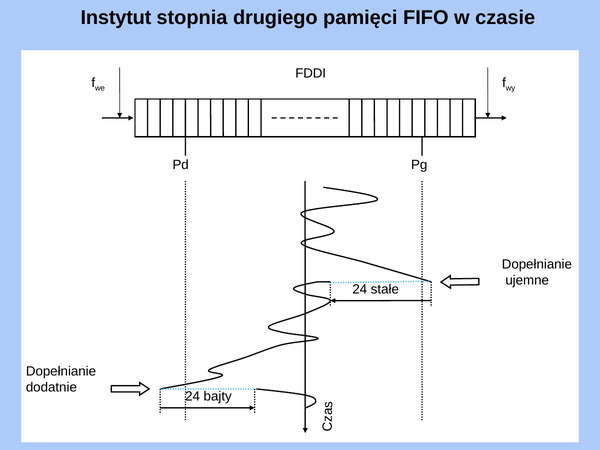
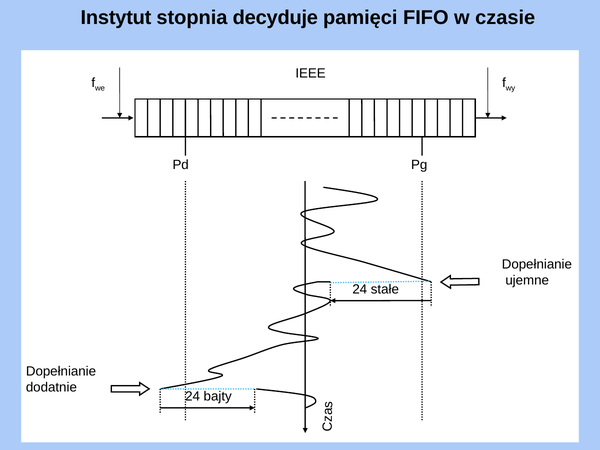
drugiego: drugiego -> decyduje
FDDI: FDDI -> IEEE
